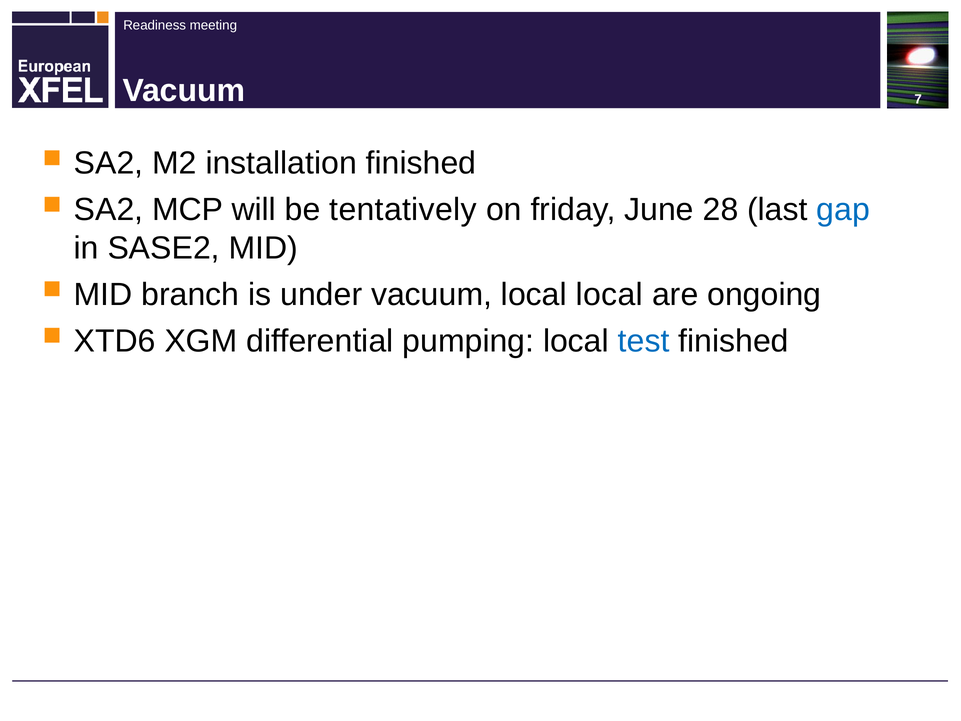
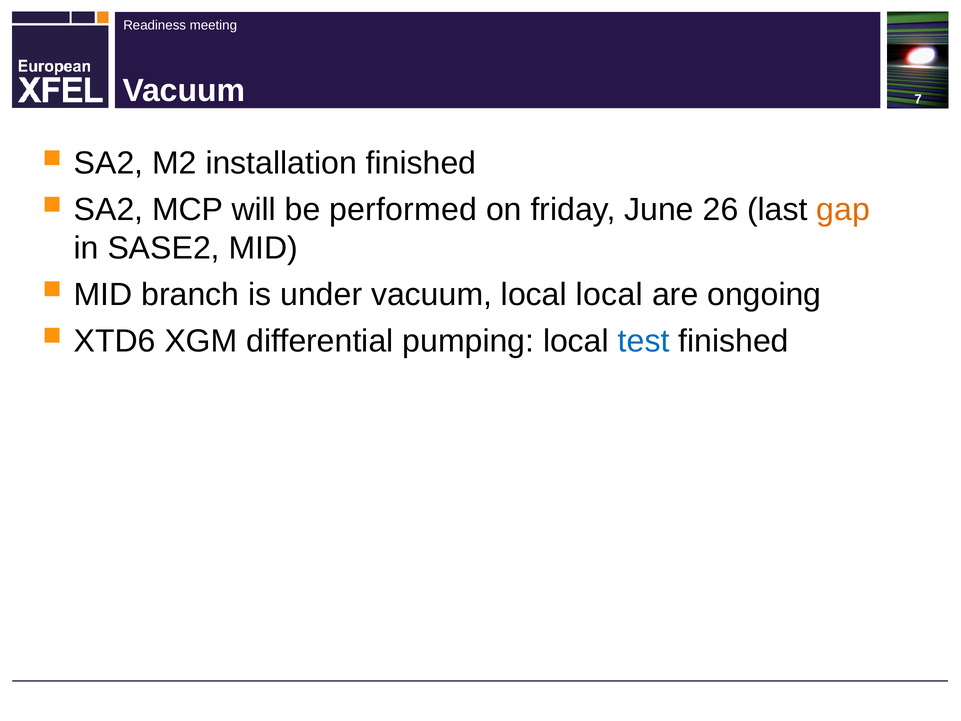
tentatively: tentatively -> performed
28: 28 -> 26
gap colour: blue -> orange
